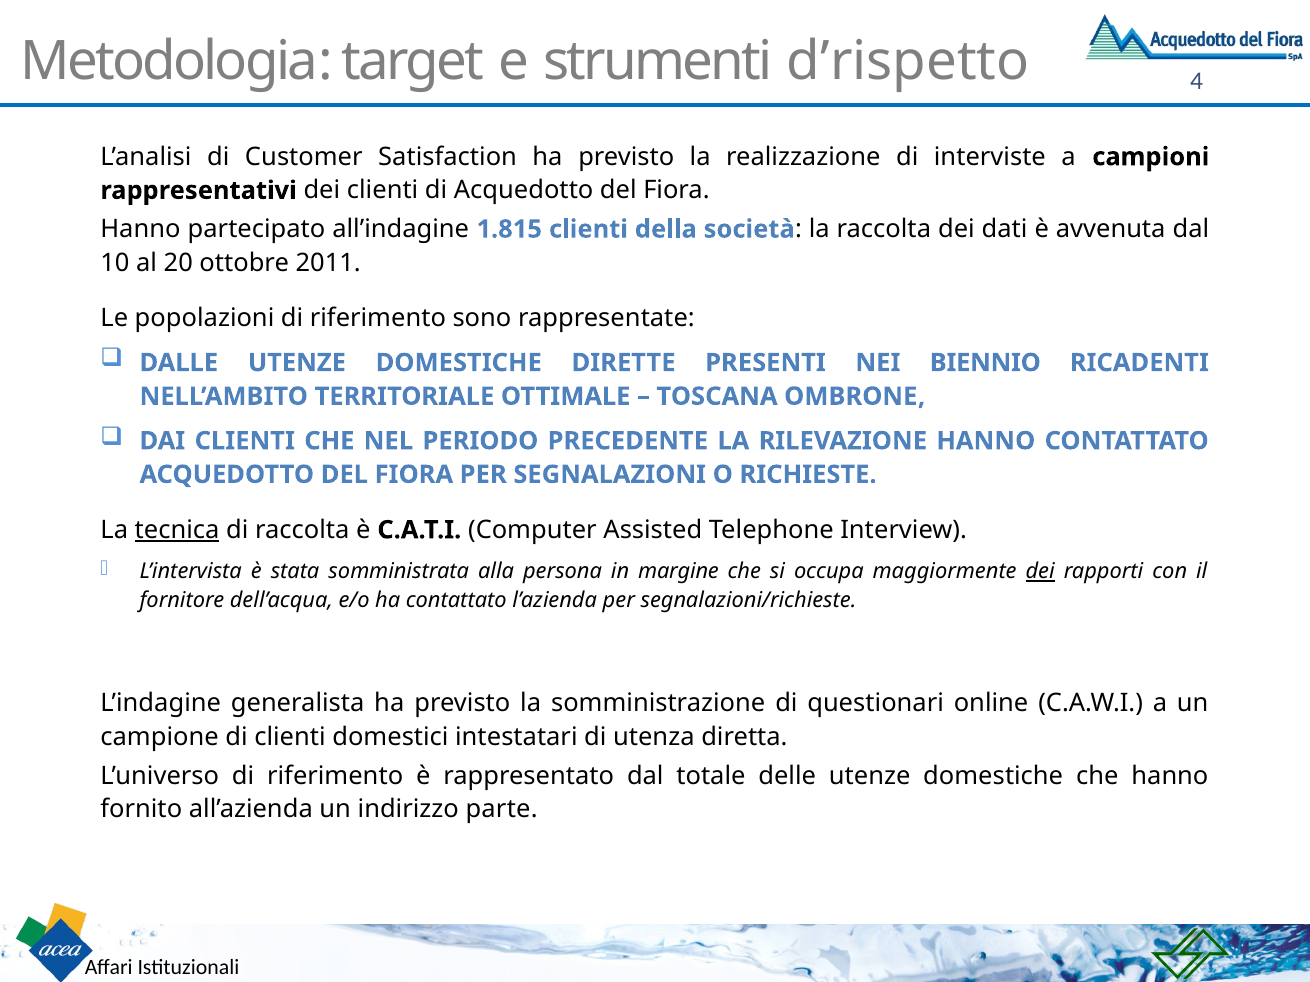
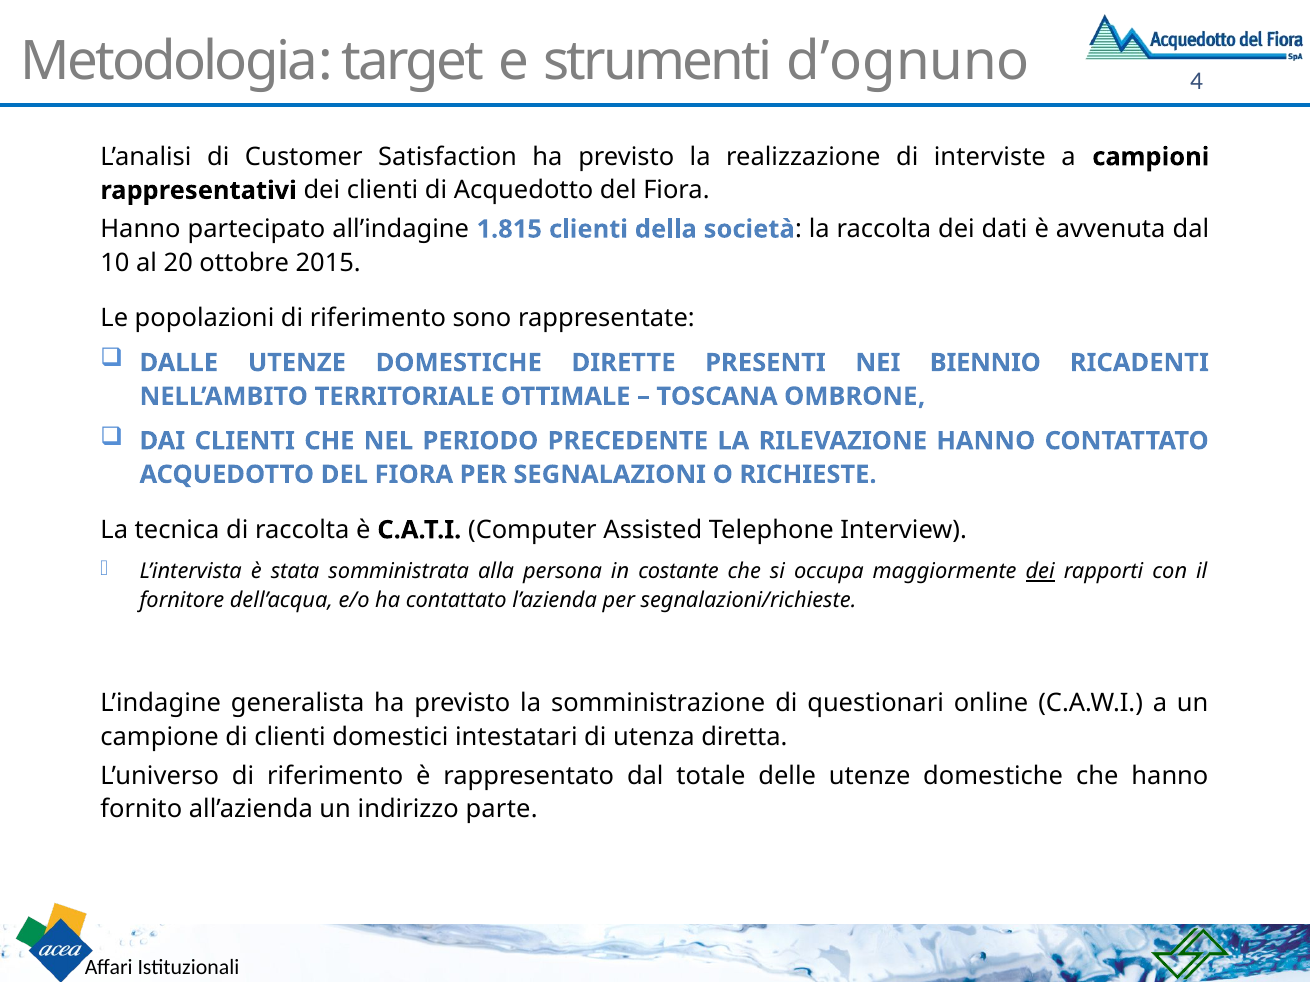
d’rispetto: d’rispetto -> d’ognuno
2011: 2011 -> 2015
tecnica underline: present -> none
margine: margine -> costante
